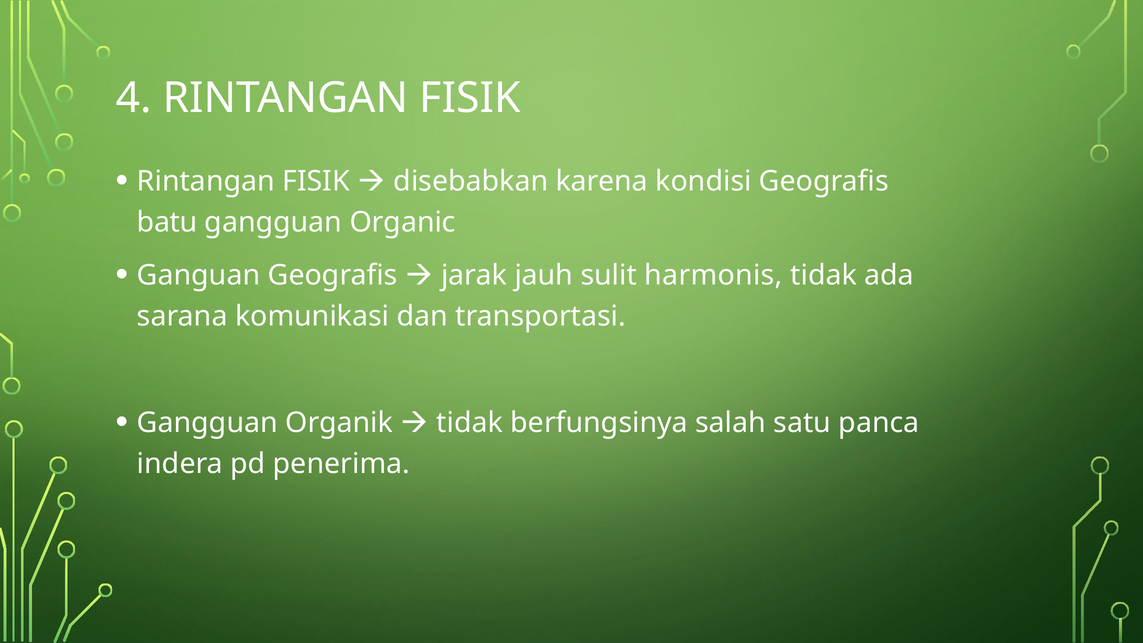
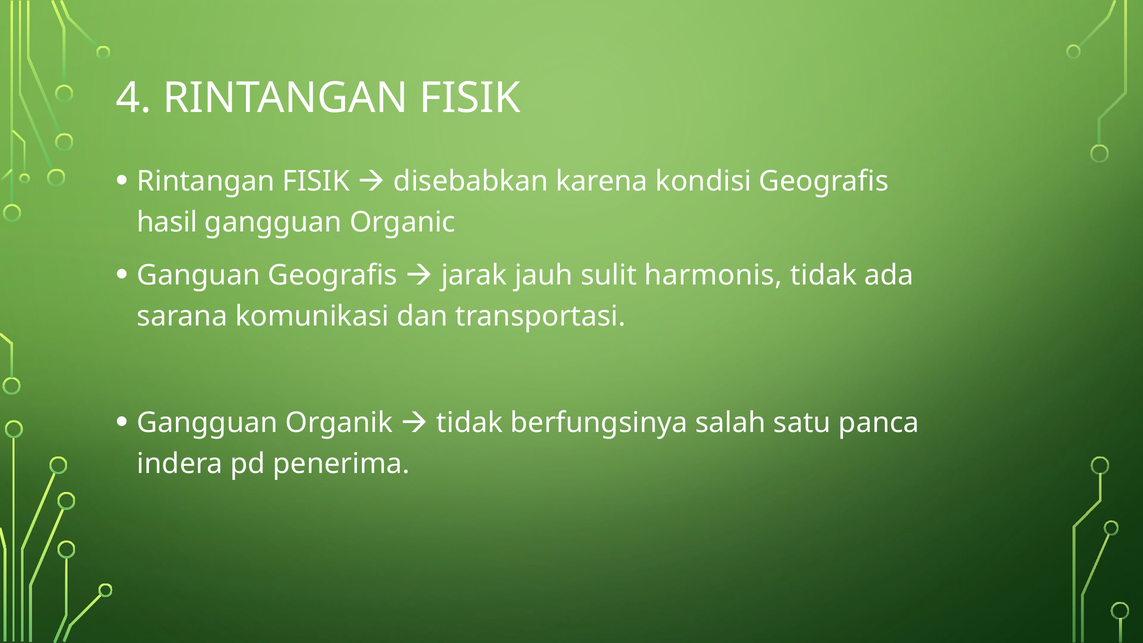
batu: batu -> hasil
